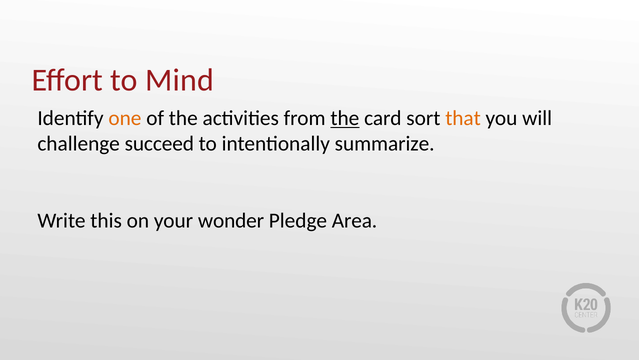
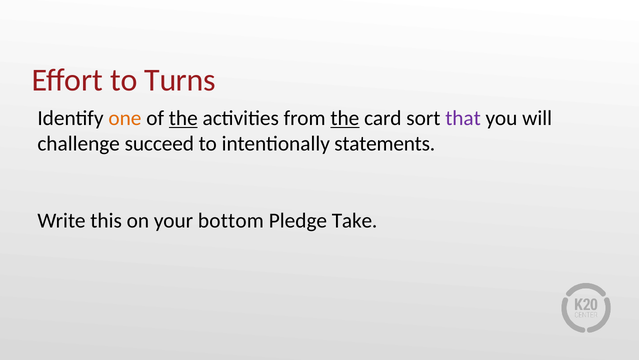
Mind: Mind -> Turns
the at (183, 118) underline: none -> present
that colour: orange -> purple
summarize: summarize -> statements
wonder: wonder -> bottom
Area: Area -> Take
